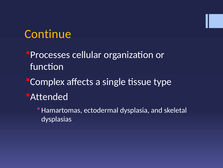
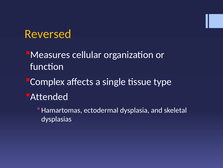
Continue: Continue -> Reversed
Processes: Processes -> Measures
